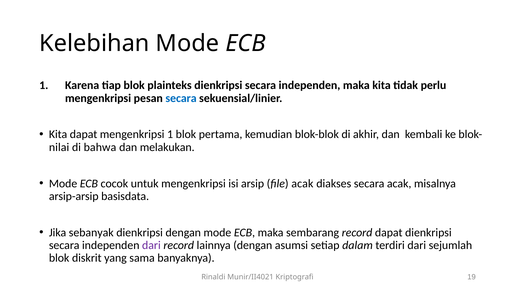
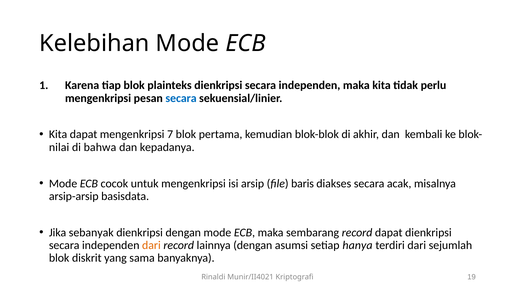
mengenkripsi 1: 1 -> 7
melakukan: melakukan -> kepadanya
file acak: acak -> baris
dari at (151, 245) colour: purple -> orange
dalam: dalam -> hanya
